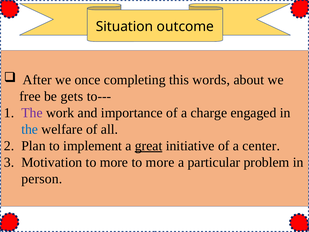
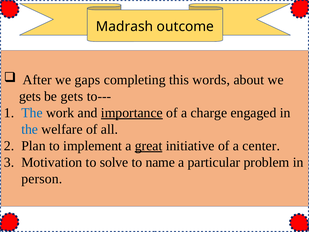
Situation: Situation -> Madrash
once: once -> gaps
free at (30, 96): free -> gets
The at (32, 113) colour: purple -> blue
importance underline: none -> present
Motivation to more: more -> solve
more at (160, 162): more -> name
